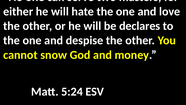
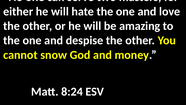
declares: declares -> amazing
5:24: 5:24 -> 8:24
